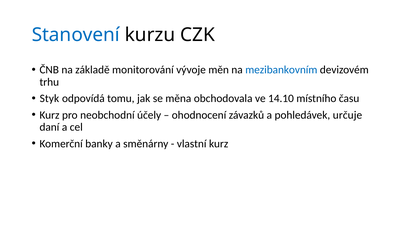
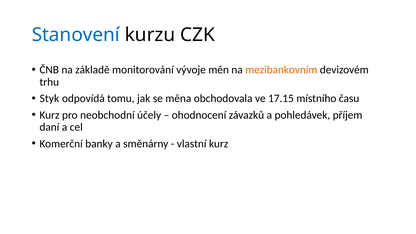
mezibankovním colour: blue -> orange
14.10: 14.10 -> 17.15
určuje: určuje -> příjem
